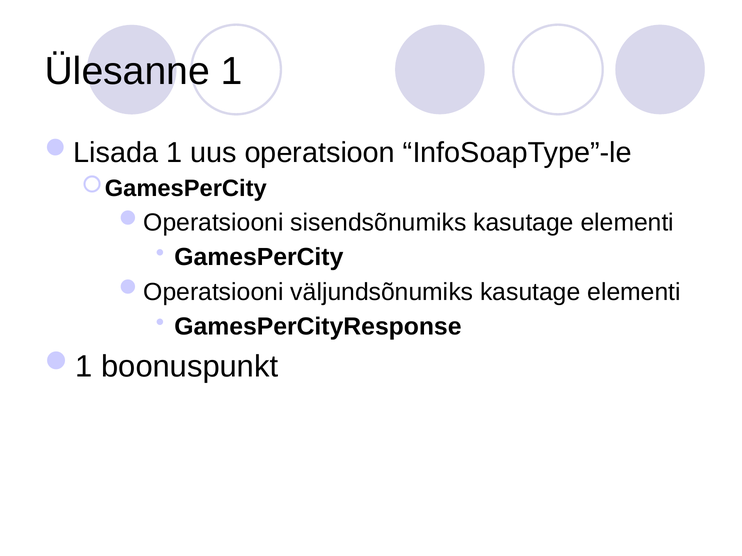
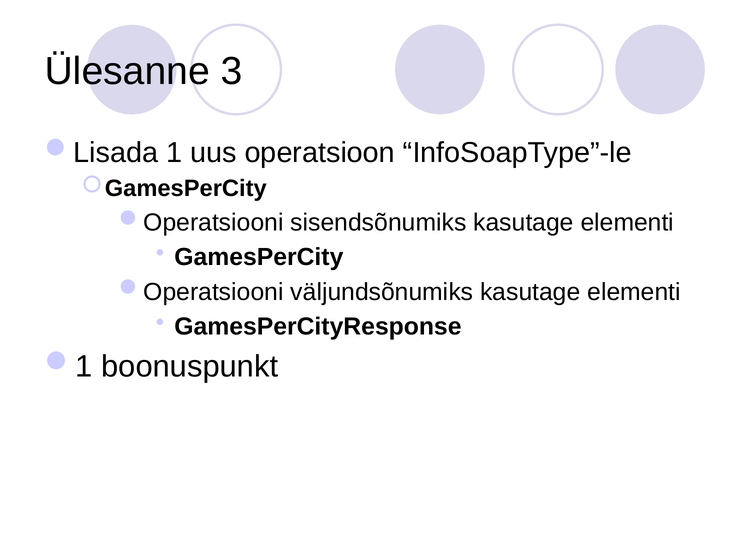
Ülesanne 1: 1 -> 3
